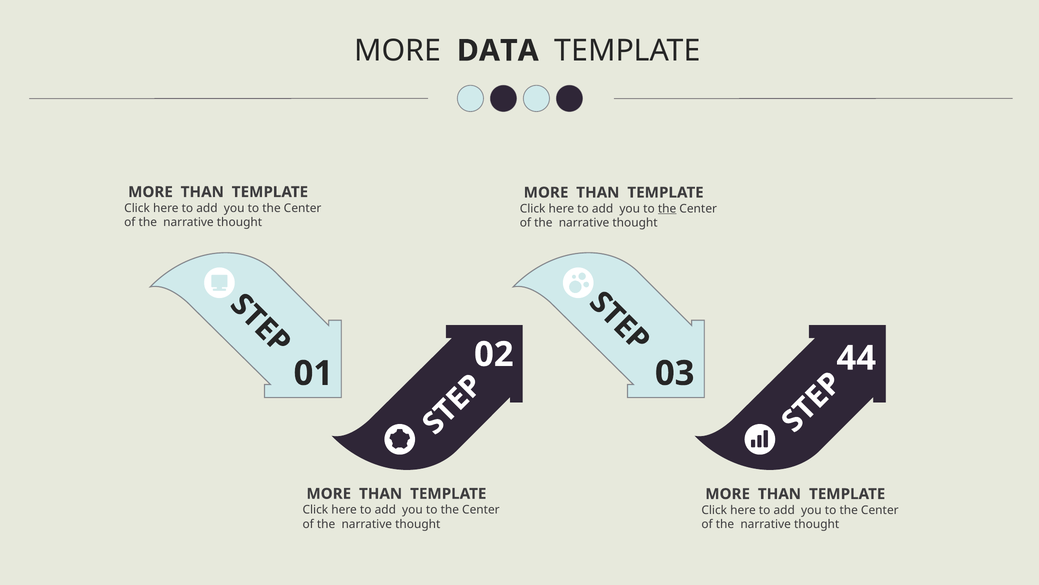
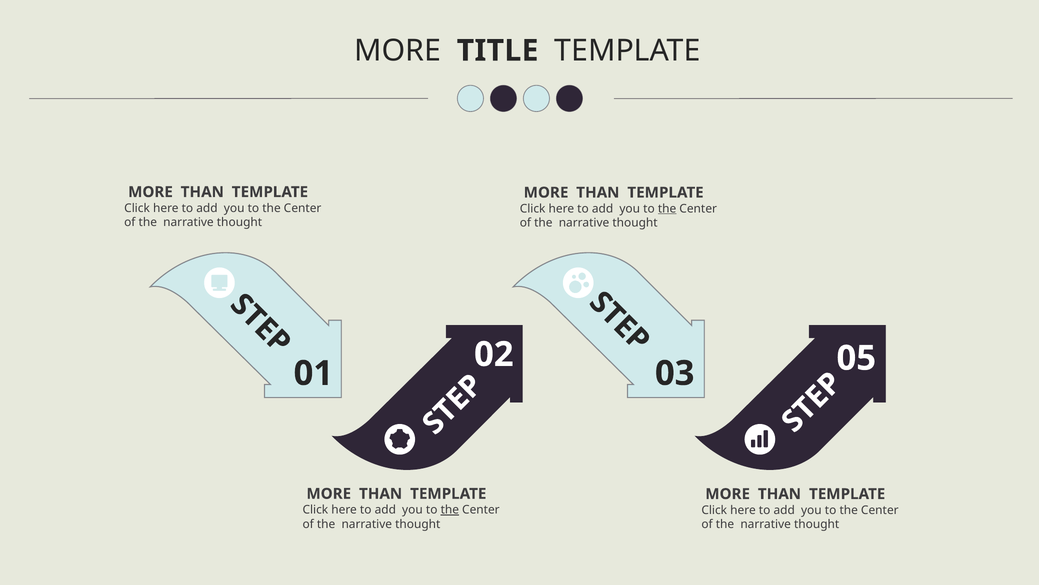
DATA: DATA -> TITLE
44: 44 -> 05
the at (450, 509) underline: none -> present
